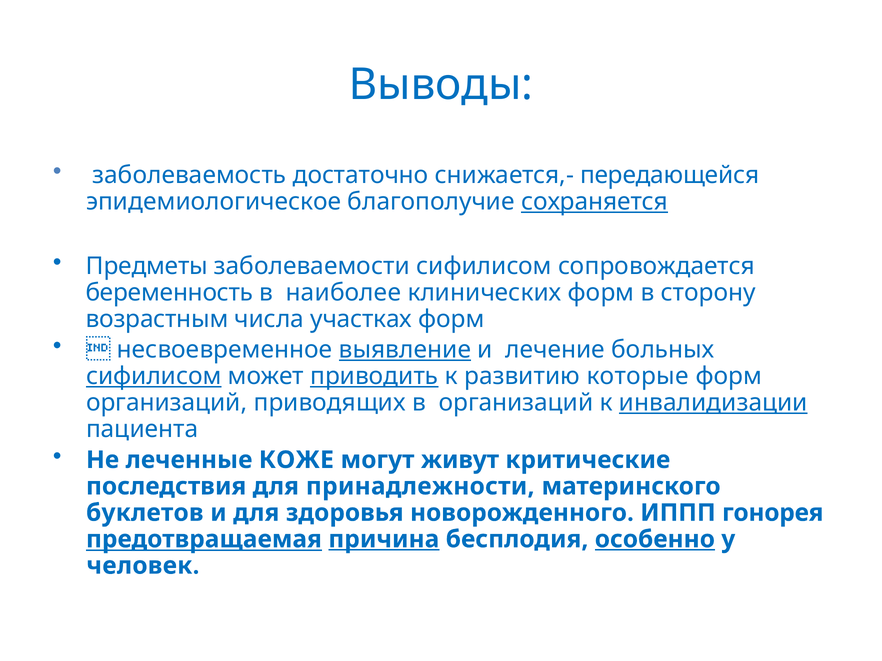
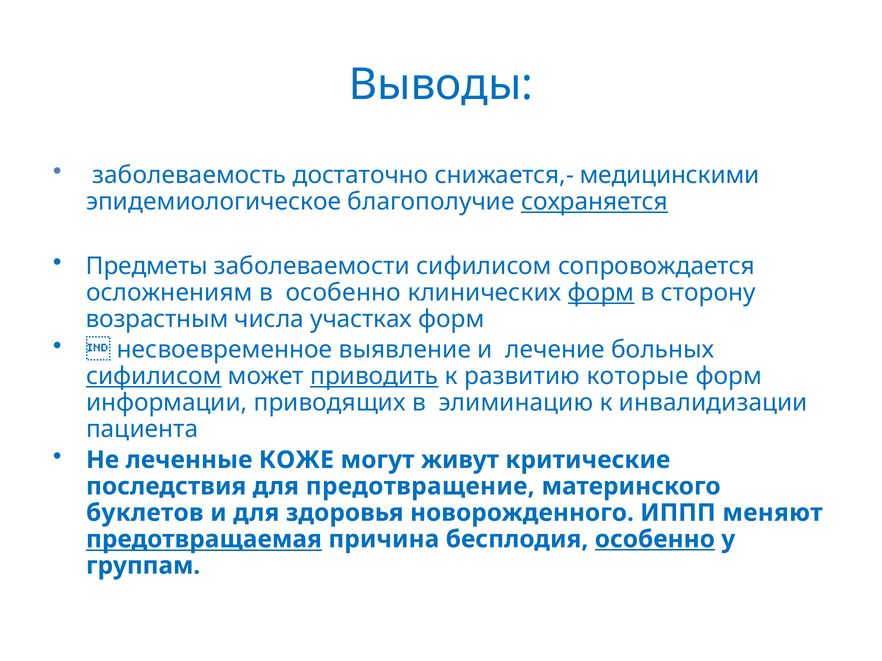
передающейся: передающейся -> медицинскими
беременность: беременность -> осложнениям
в наиболее: наиболее -> особенно
форм at (601, 293) underline: none -> present
выявление underline: present -> none
организаций at (167, 403): организаций -> информации
в организаций: организаций -> элиминацию
инвалидизации underline: present -> none
принадлежности: принадлежности -> предотвращение
гонорея: гонорея -> меняют
причина underline: present -> none
человек: человек -> группам
